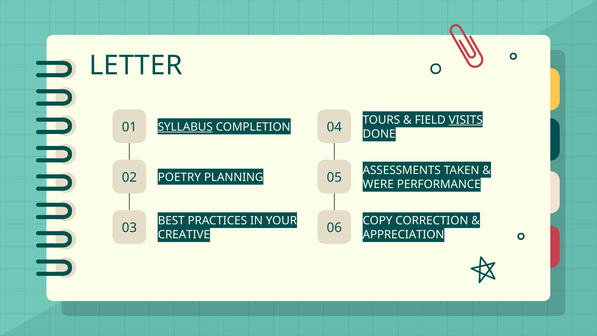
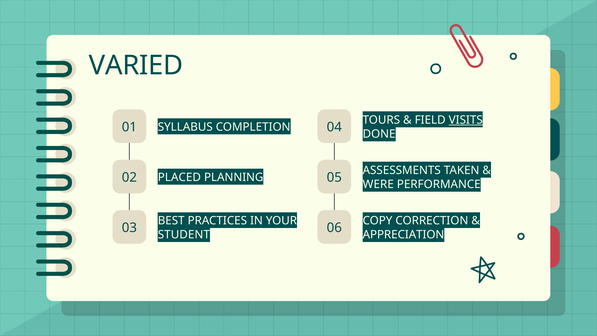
LETTER: LETTER -> VARIED
SYLLABUS underline: present -> none
POETRY: POETRY -> PLACED
CREATIVE: CREATIVE -> STUDENT
